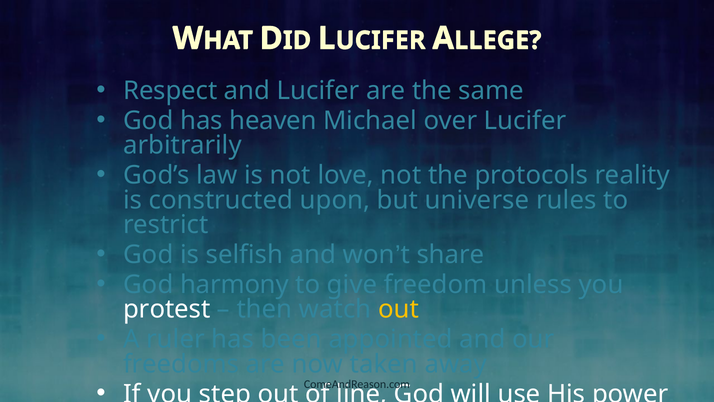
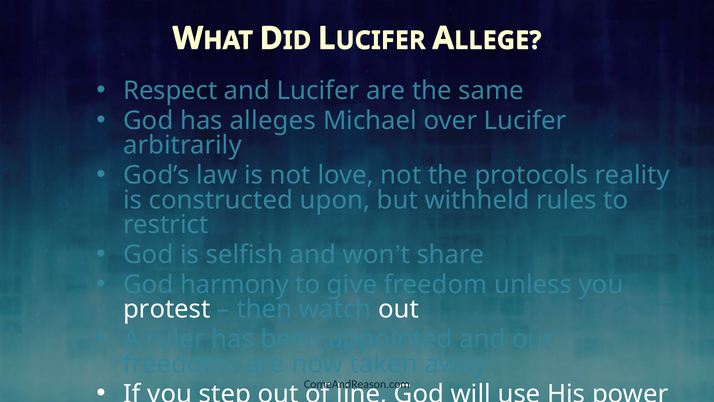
heaven: heaven -> alleges
universe: universe -> withheld
out at (399, 309) colour: yellow -> white
